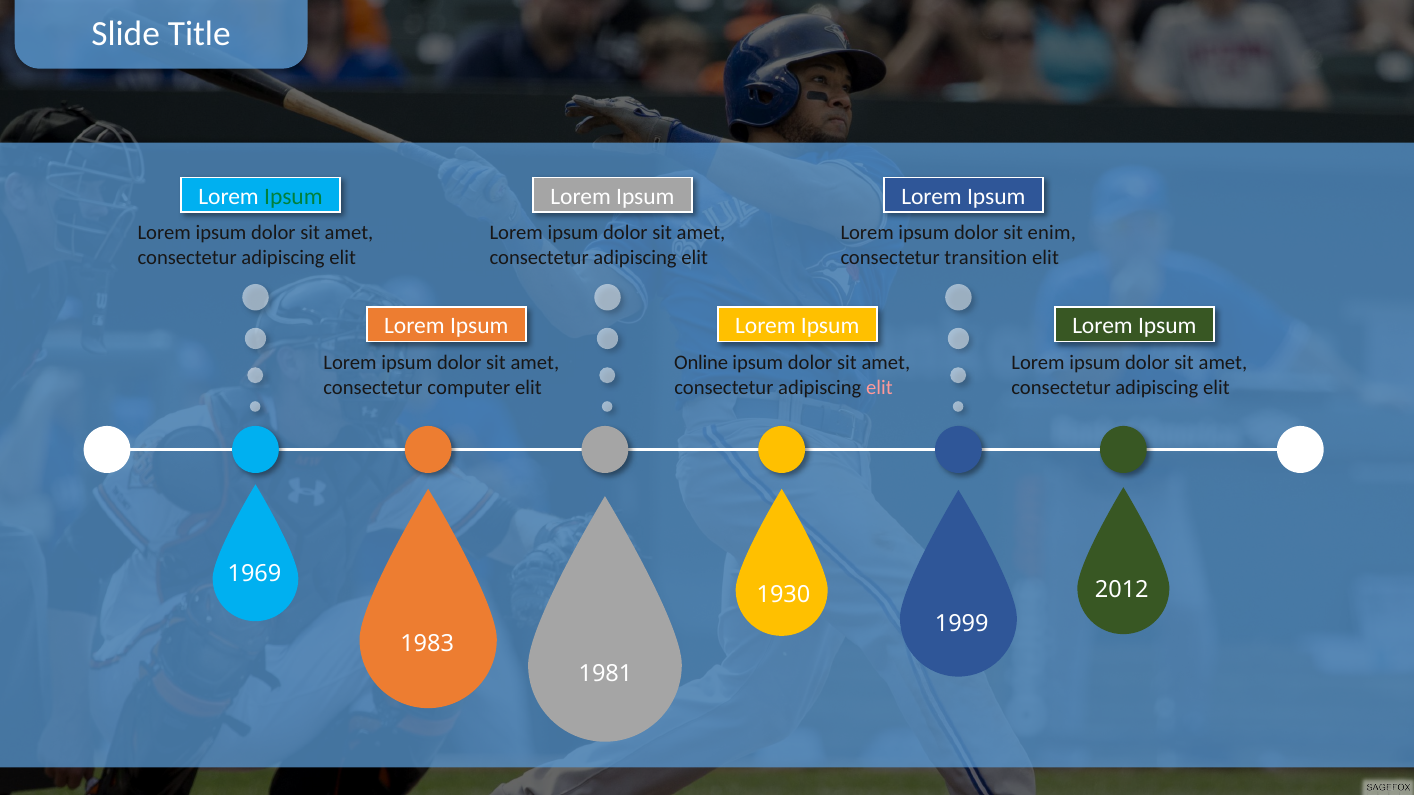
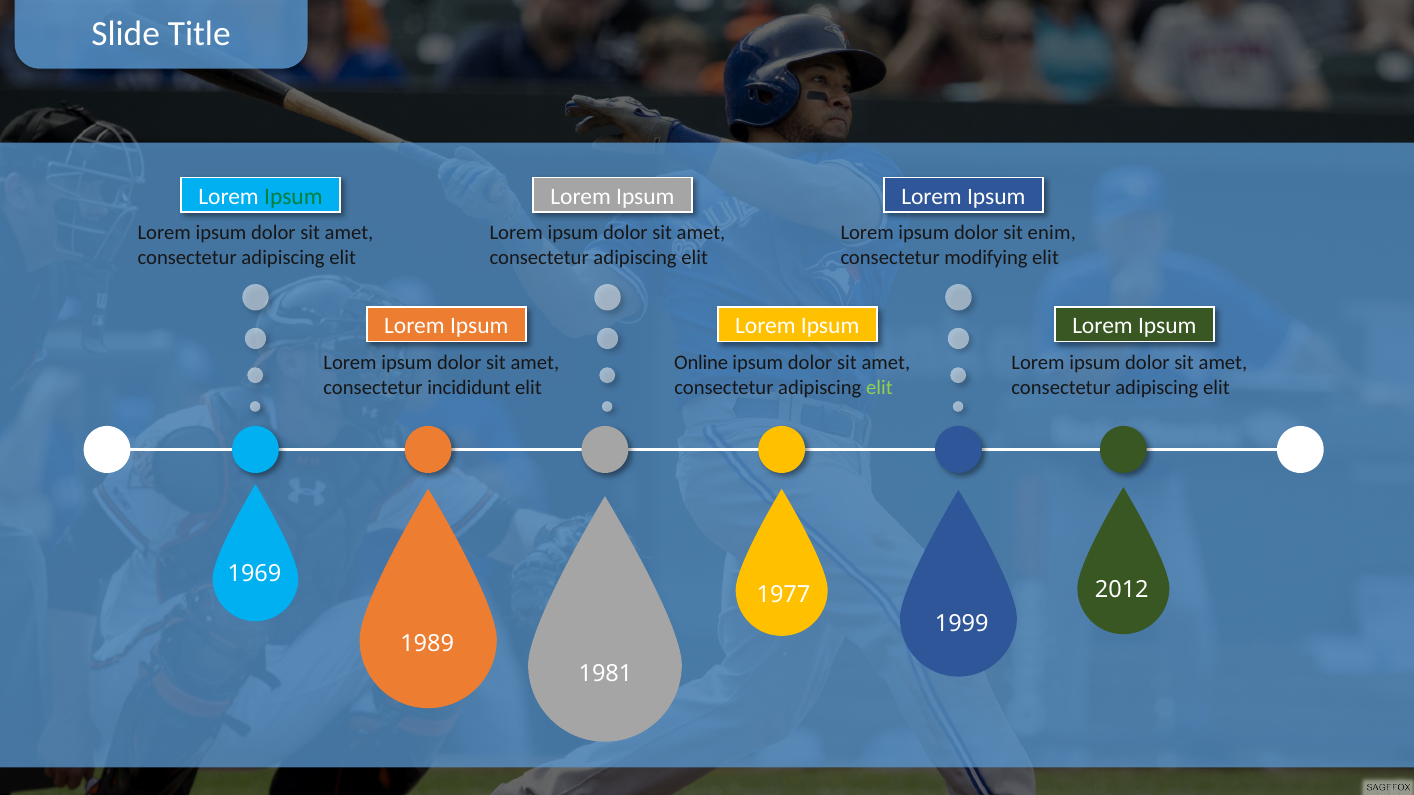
transition: transition -> modifying
computer: computer -> incididunt
elit at (879, 388) colour: pink -> light green
1930: 1930 -> 1977
1983: 1983 -> 1989
